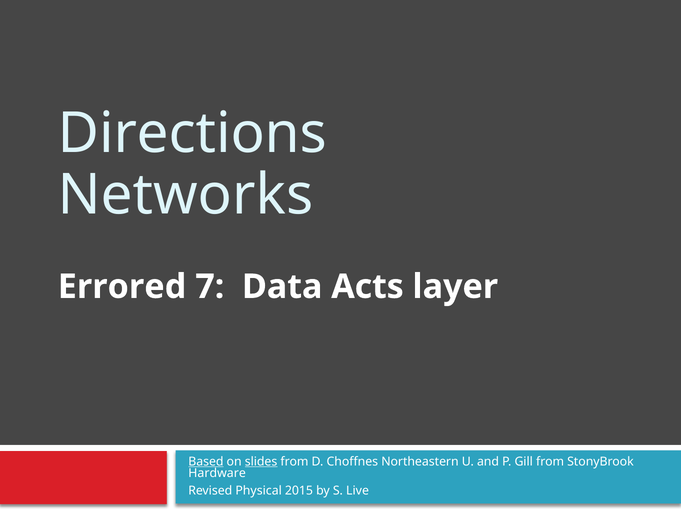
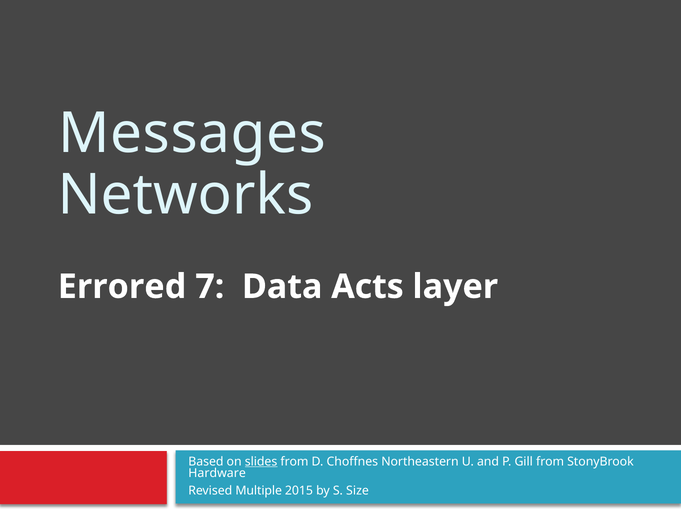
Directions: Directions -> Messages
Based underline: present -> none
Physical: Physical -> Multiple
Live: Live -> Size
